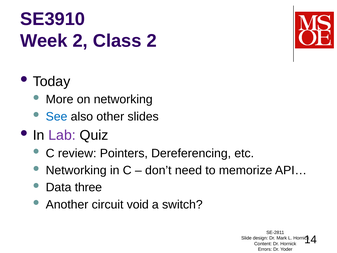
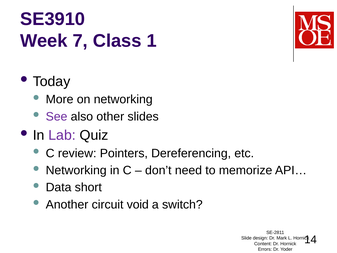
Week 2: 2 -> 7
Class 2: 2 -> 1
See colour: blue -> purple
three: three -> short
